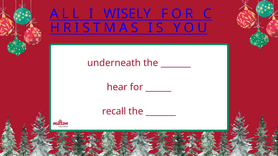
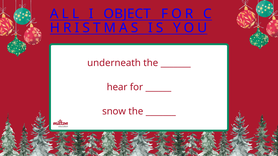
WISELY: WISELY -> OBJECT
recall: recall -> snow
